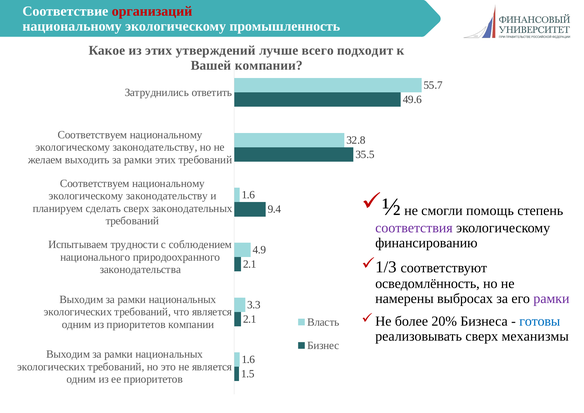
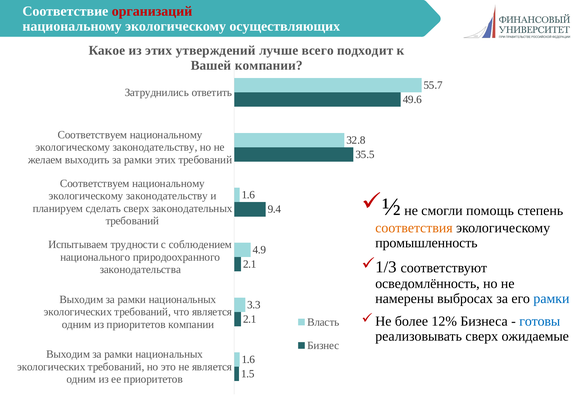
промышленность: промышленность -> осуществляющих
соответствия colour: purple -> orange
финансированию: финансированию -> промышленность
рамки at (551, 299) colour: purple -> blue
20%: 20% -> 12%
механизмы: механизмы -> ожидаемые
